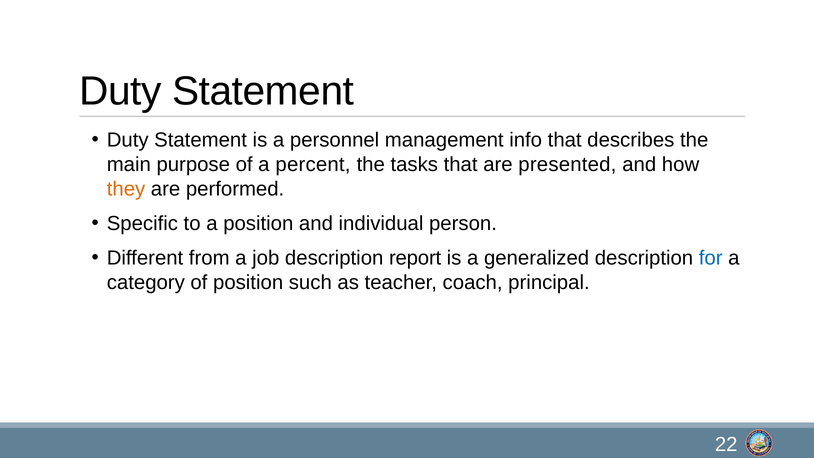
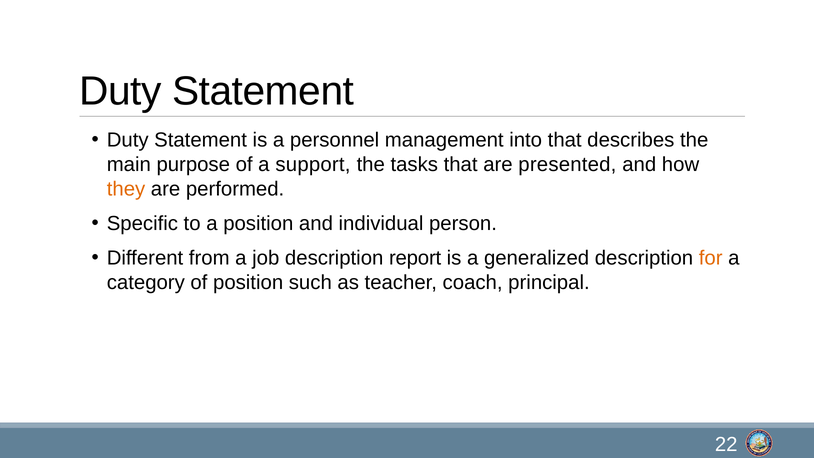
info: info -> into
percent: percent -> support
for colour: blue -> orange
